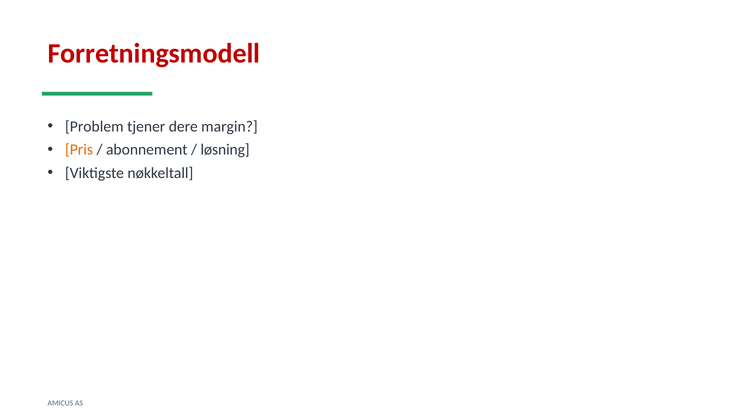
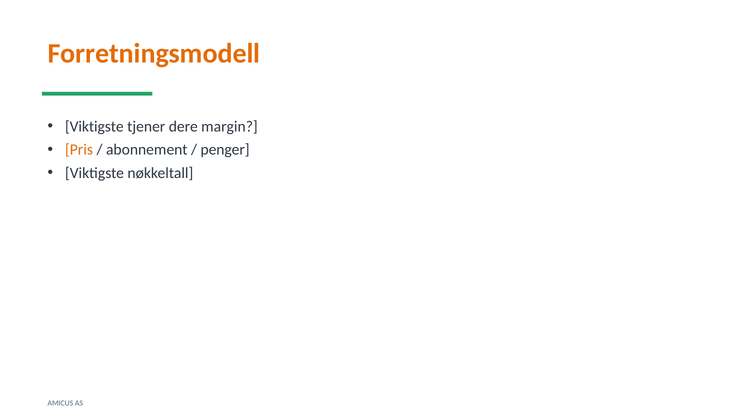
Forretningsmodell colour: red -> orange
Problem at (94, 127): Problem -> Viktigste
løsning: løsning -> penger
